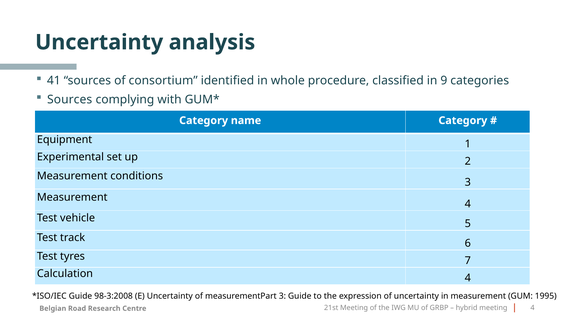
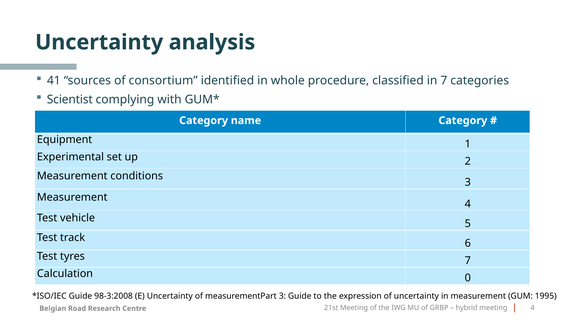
in 9: 9 -> 7
Sources at (70, 99): Sources -> Scientist
Calculation 4: 4 -> 0
